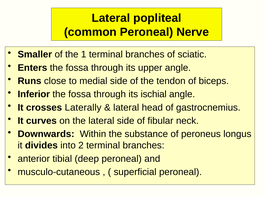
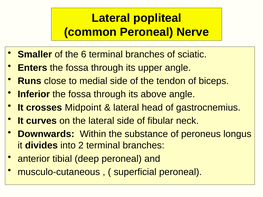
1: 1 -> 6
ischial: ischial -> above
Laterally: Laterally -> Midpoint
